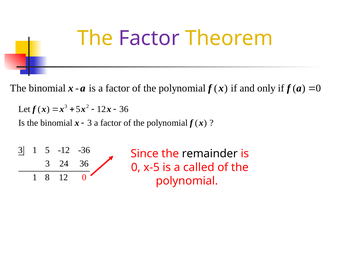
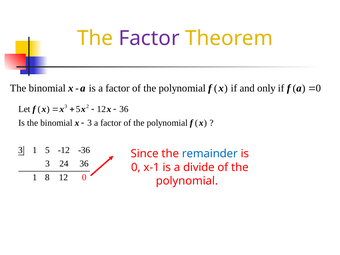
remainder colour: black -> blue
x-5: x-5 -> x-1
called: called -> divide
